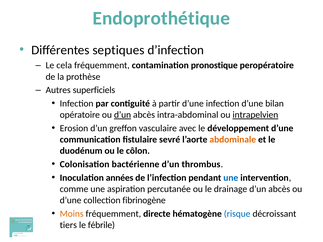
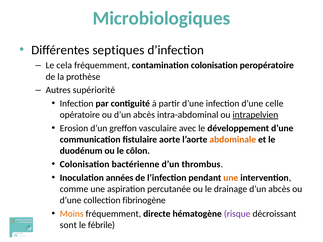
Endoprothétique: Endoprothétique -> Microbiologiques
contamination pronostique: pronostique -> colonisation
superficiels: superficiels -> supériorité
bilan: bilan -> celle
d’un at (123, 115) underline: present -> none
sevré: sevré -> aorte
une at (231, 178) colour: blue -> orange
risque colour: blue -> purple
tiers: tiers -> sont
